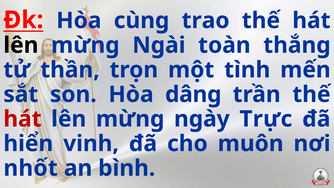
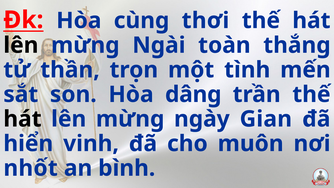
trao: trao -> thơi
hát at (22, 119) colour: red -> black
Trực: Trực -> Gian
